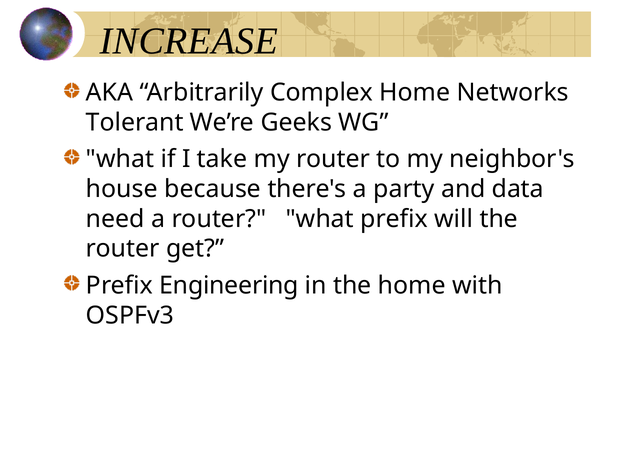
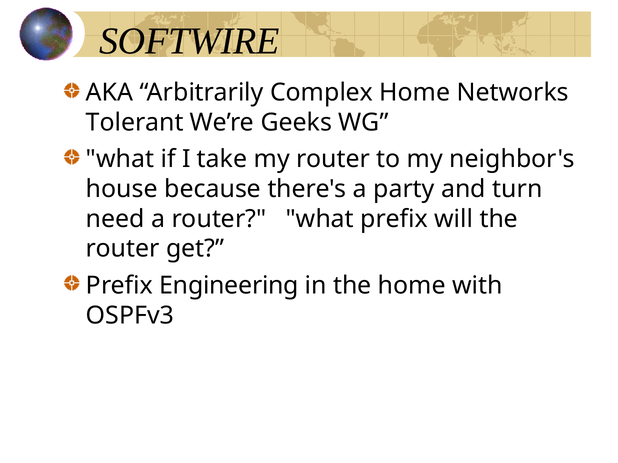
INCREASE: INCREASE -> SOFTWIRE
data: data -> turn
